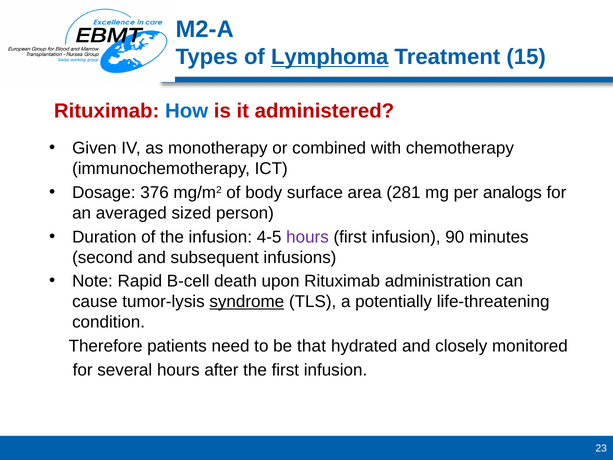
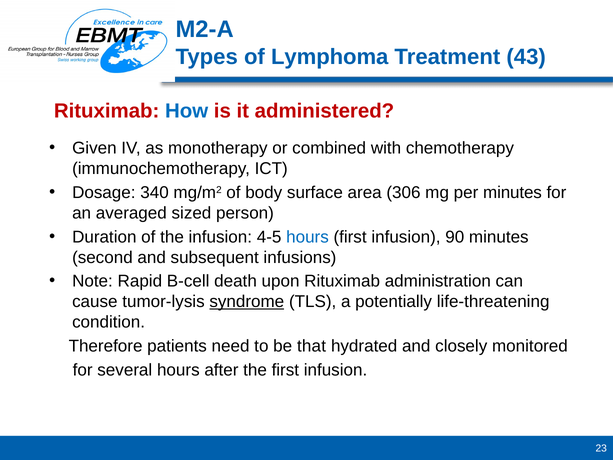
Lymphoma underline: present -> none
15: 15 -> 43
376: 376 -> 340
281: 281 -> 306
per analogs: analogs -> minutes
hours at (308, 237) colour: purple -> blue
